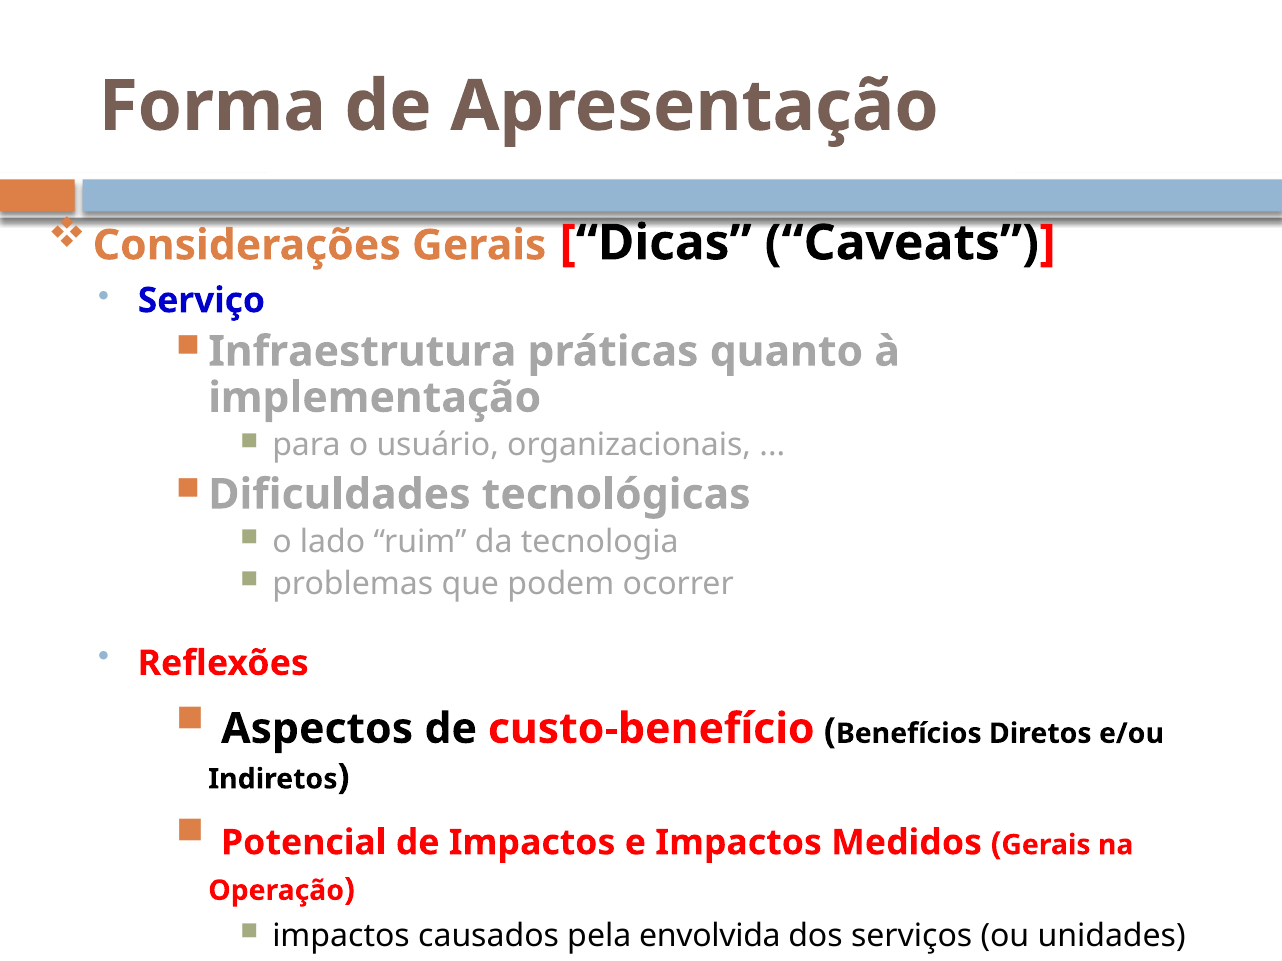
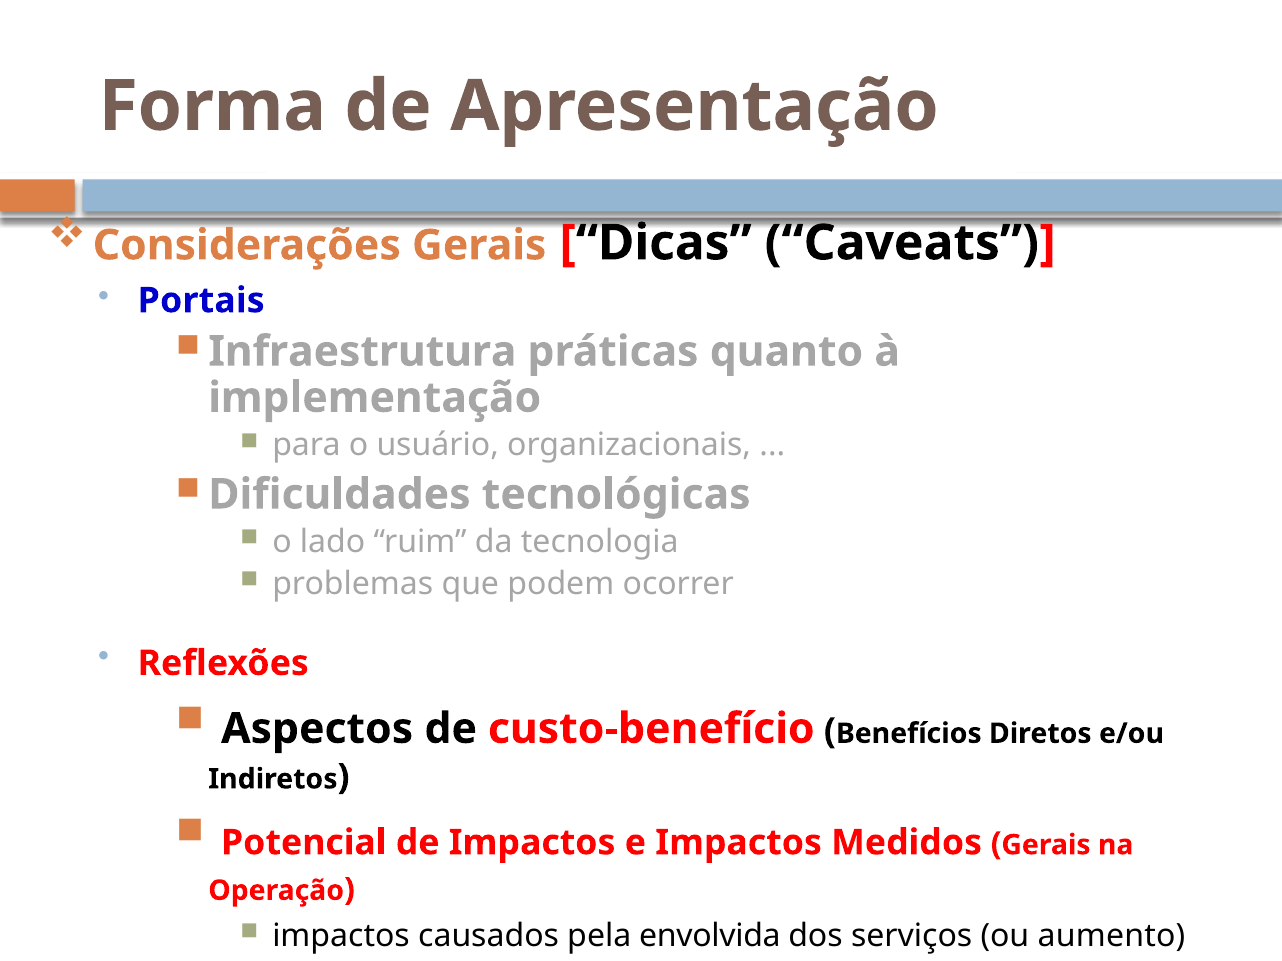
Serviço: Serviço -> Portais
unidades: unidades -> aumento
